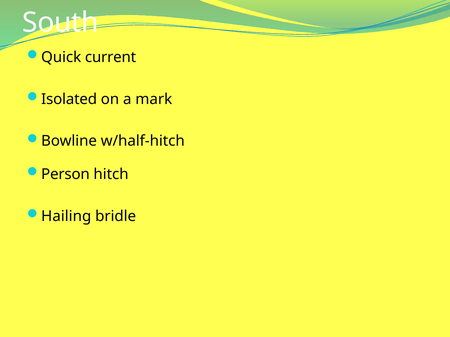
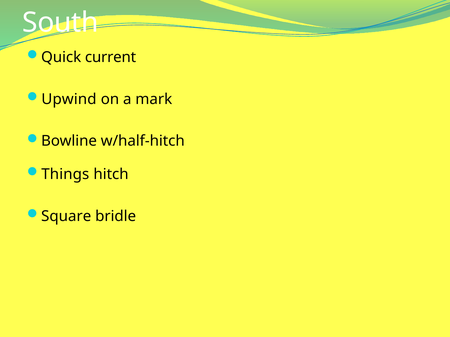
Isolated: Isolated -> Upwind
Person: Person -> Things
Hailing: Hailing -> Square
